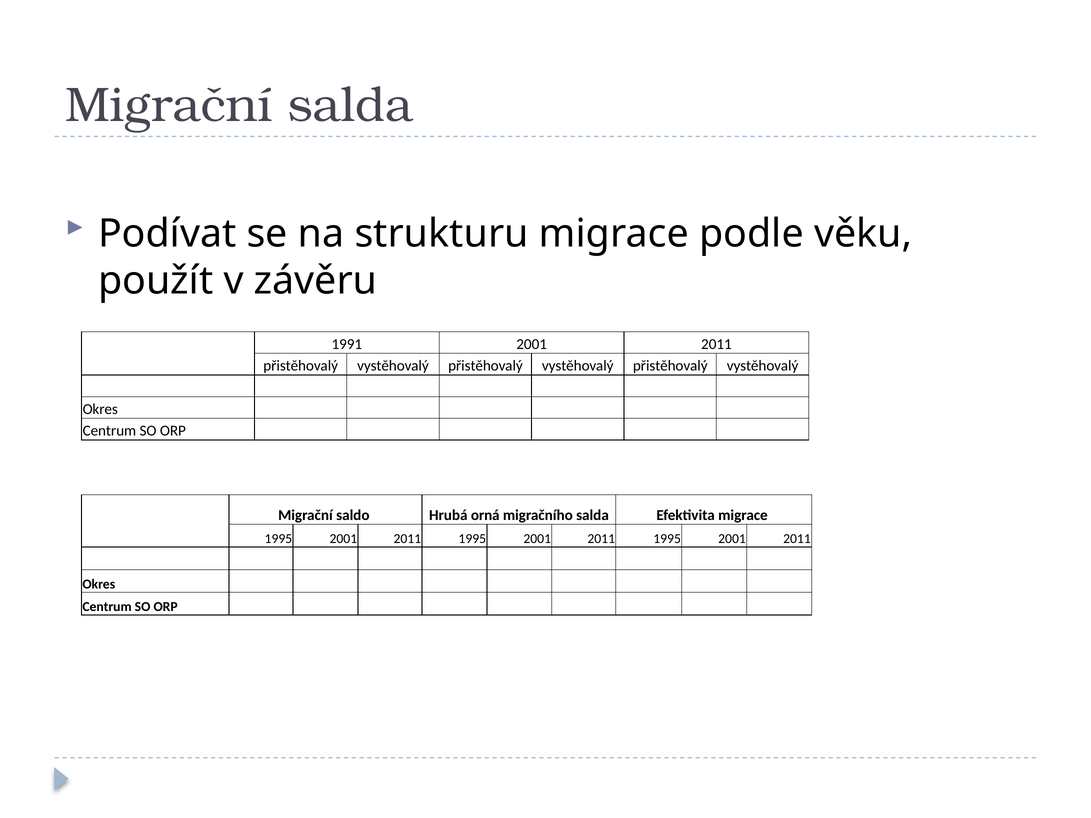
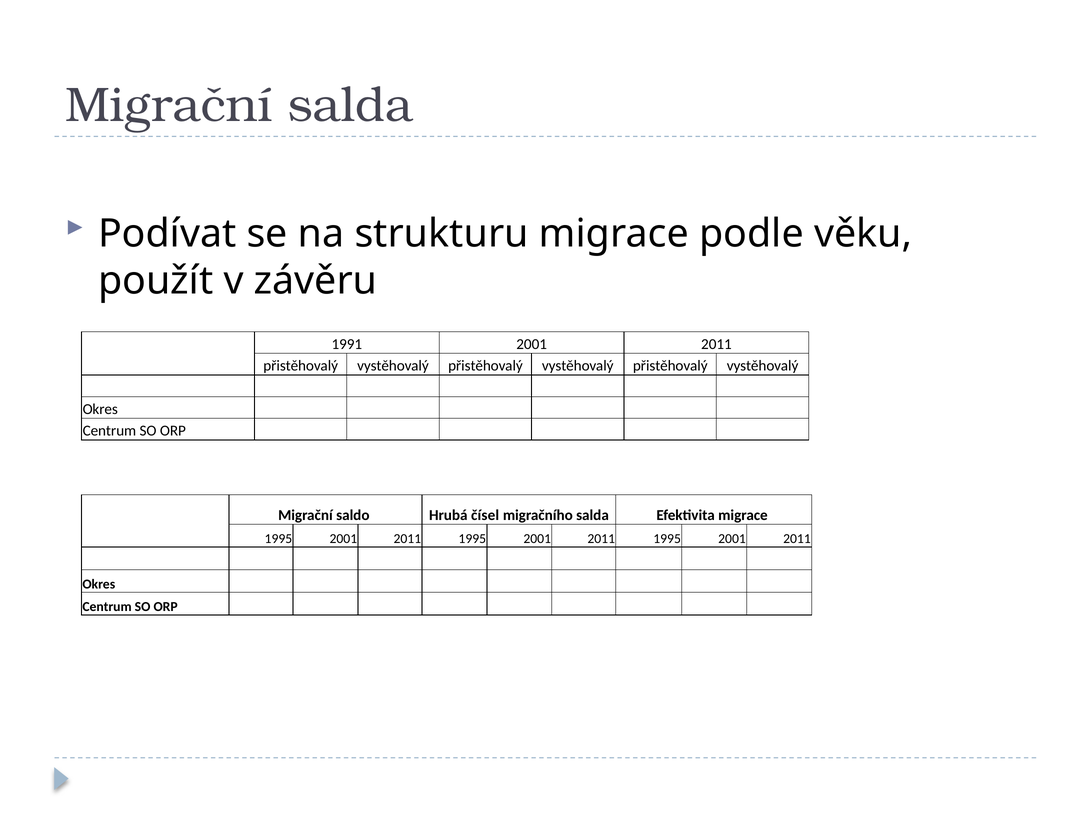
orná: orná -> čísel
